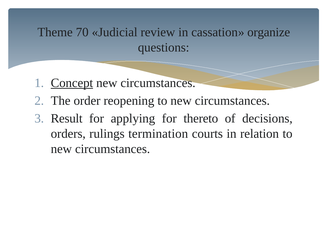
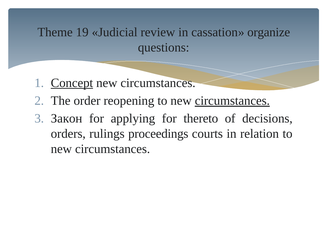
70: 70 -> 19
circumstances at (232, 101) underline: none -> present
Result: Result -> Закон
termination: termination -> proceedings
